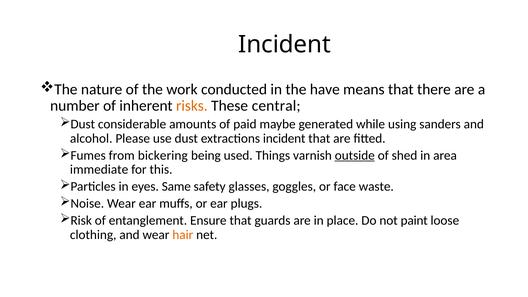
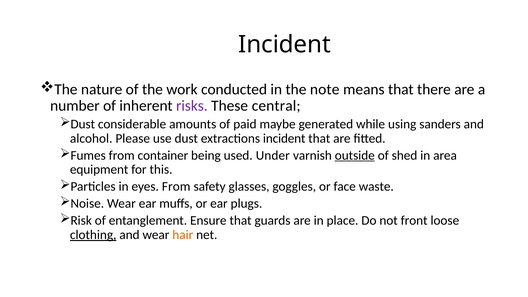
have: have -> note
risks colour: orange -> purple
bickering: bickering -> container
Things: Things -> Under
immediate: immediate -> equipment
eyes Same: Same -> From
paint: paint -> front
clothing underline: none -> present
